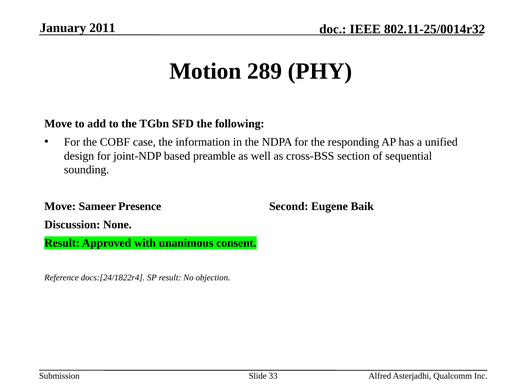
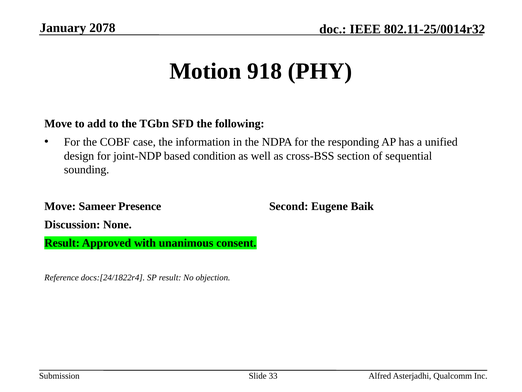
2011: 2011 -> 2078
289: 289 -> 918
preamble: preamble -> condition
